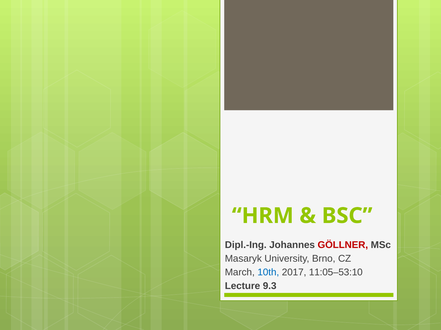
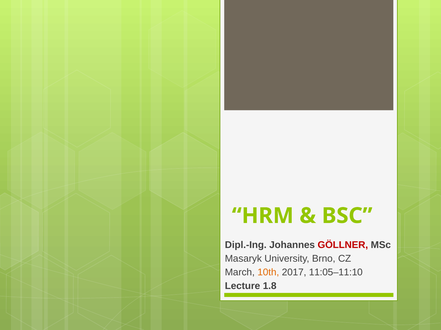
10th colour: blue -> orange
11:05–53:10: 11:05–53:10 -> 11:05–11:10
9.3: 9.3 -> 1.8
